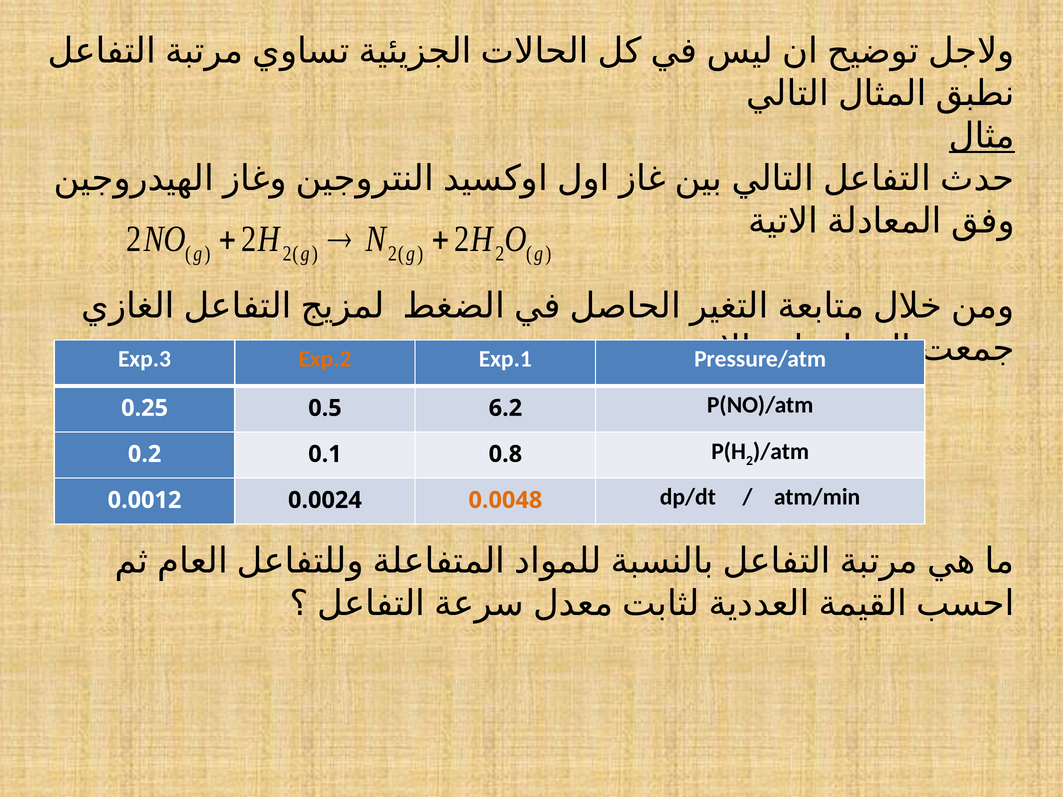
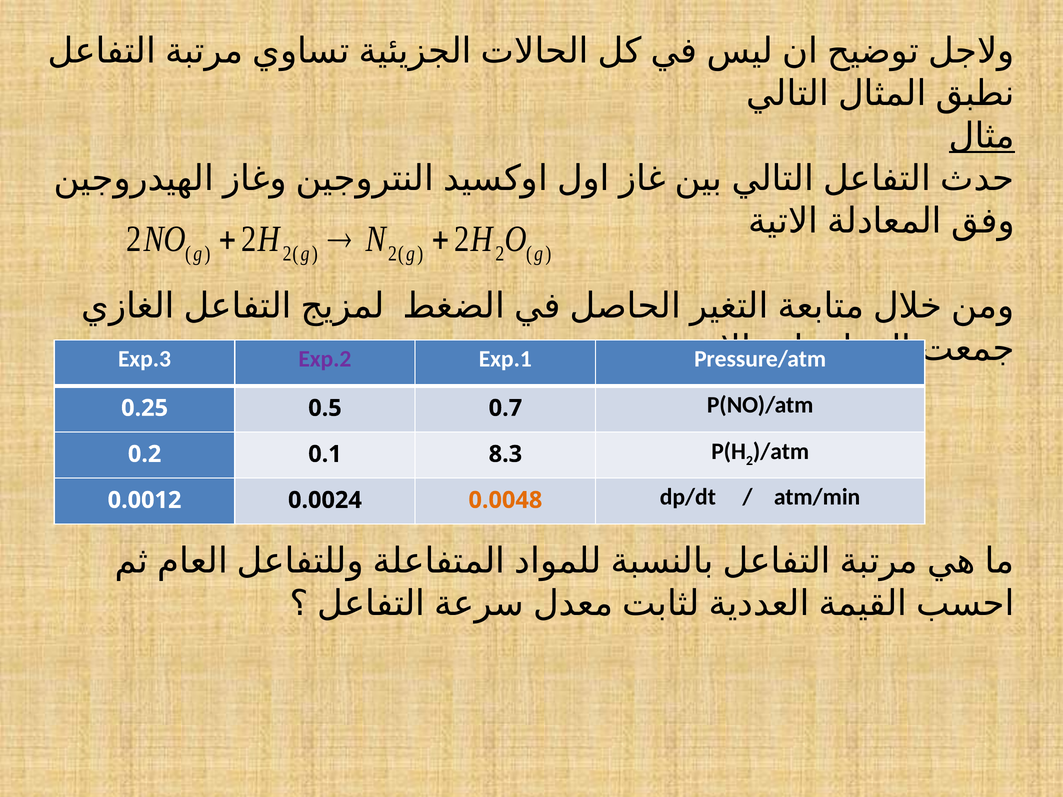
Exp.2 colour: orange -> purple
6.2: 6.2 -> 0.7
0.8: 0.8 -> 8.3
